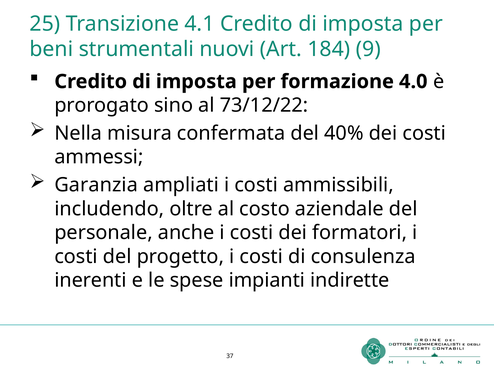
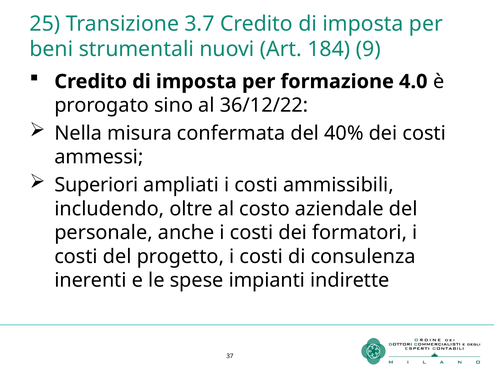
4.1: 4.1 -> 3.7
73/12/22: 73/12/22 -> 36/12/22
Garanzia: Garanzia -> Superiori
